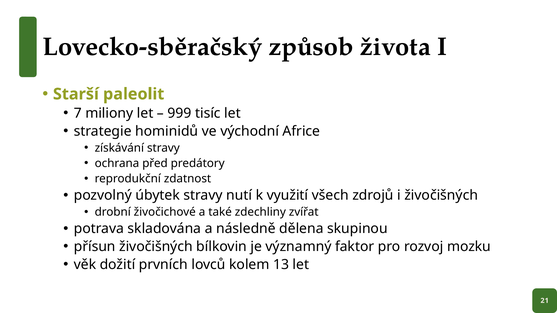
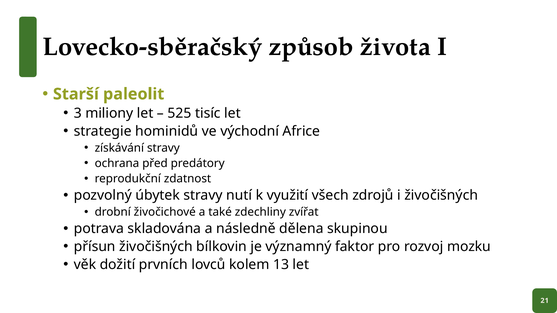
7: 7 -> 3
999: 999 -> 525
